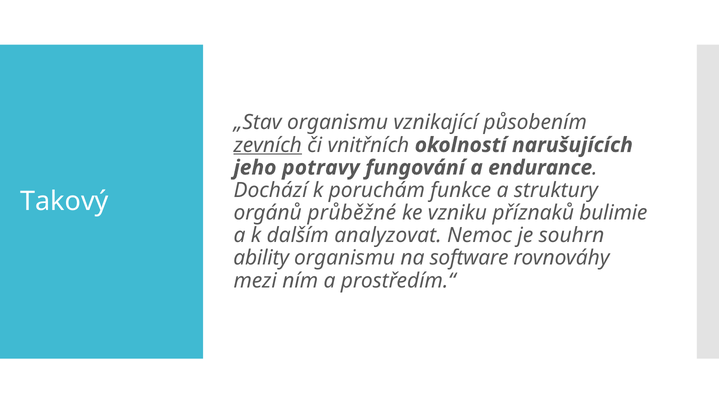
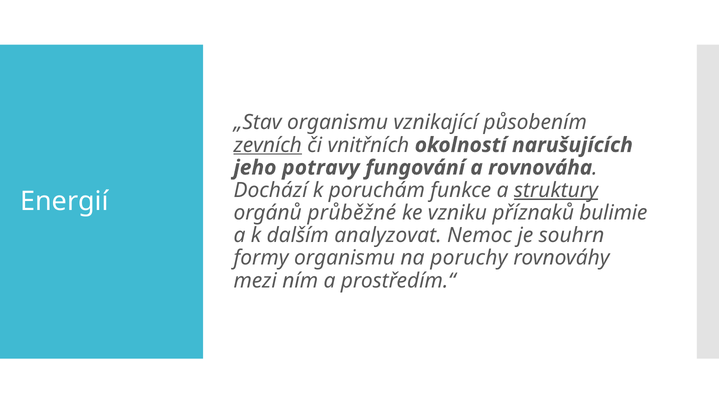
endurance: endurance -> rovnováha
struktury underline: none -> present
Takový: Takový -> Energií
ability: ability -> formy
software: software -> poruchy
